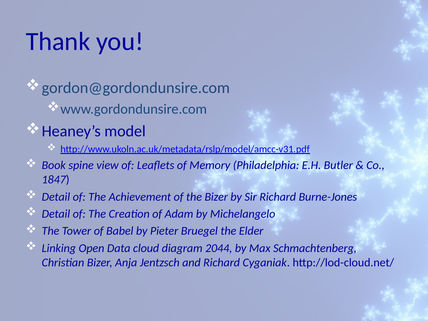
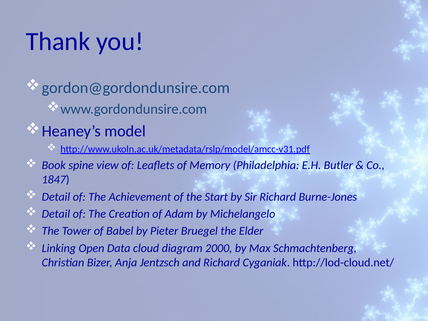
the Bizer: Bizer -> Start
2044: 2044 -> 2000
